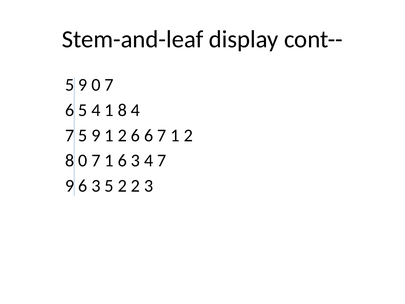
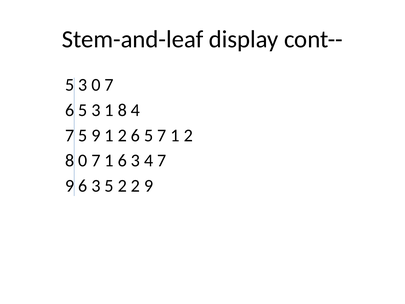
9 at (83, 85): 9 -> 3
6 5 4: 4 -> 3
2 6 6: 6 -> 5
2 3: 3 -> 9
